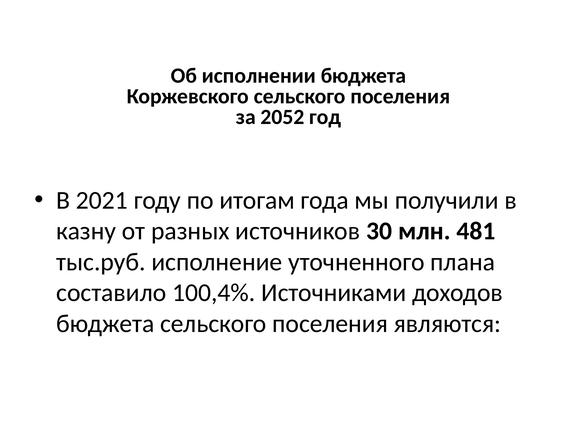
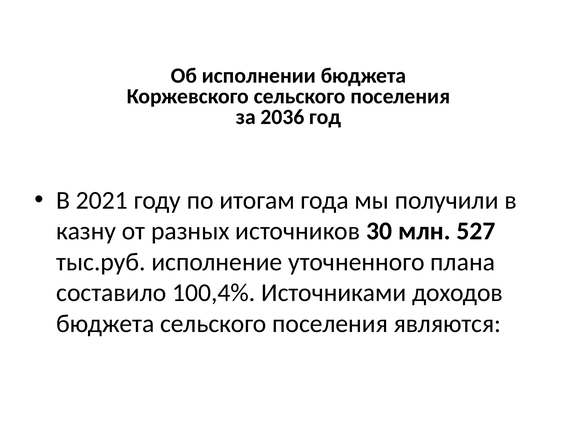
2052: 2052 -> 2036
481: 481 -> 527
